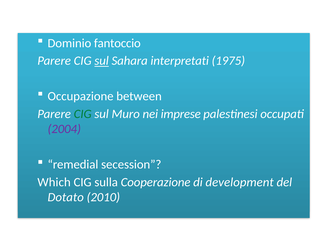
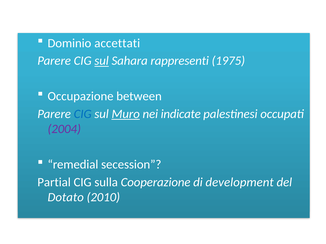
fantoccio: fantoccio -> accettati
interpretati: interpretati -> rappresenti
CIG at (83, 114) colour: green -> blue
Muro underline: none -> present
imprese: imprese -> indicate
Which: Which -> Partial
